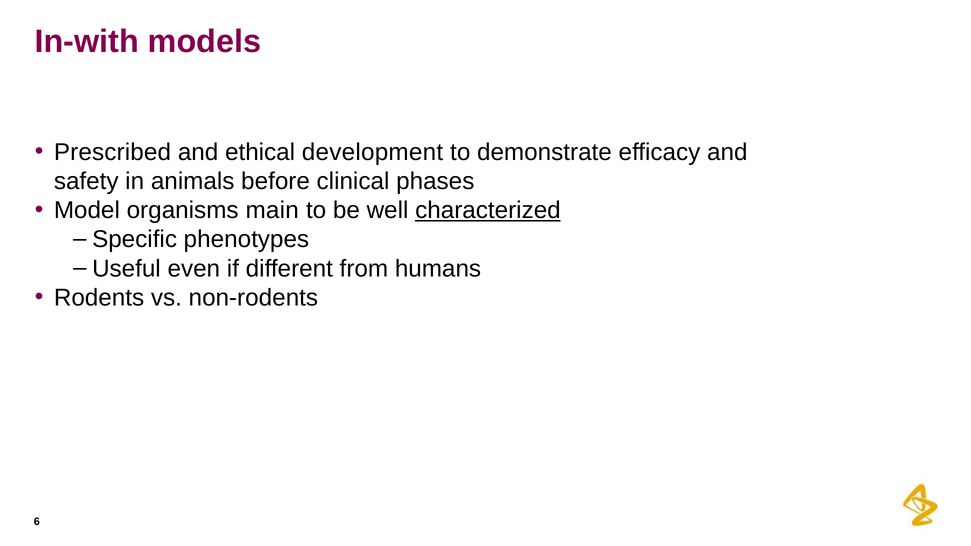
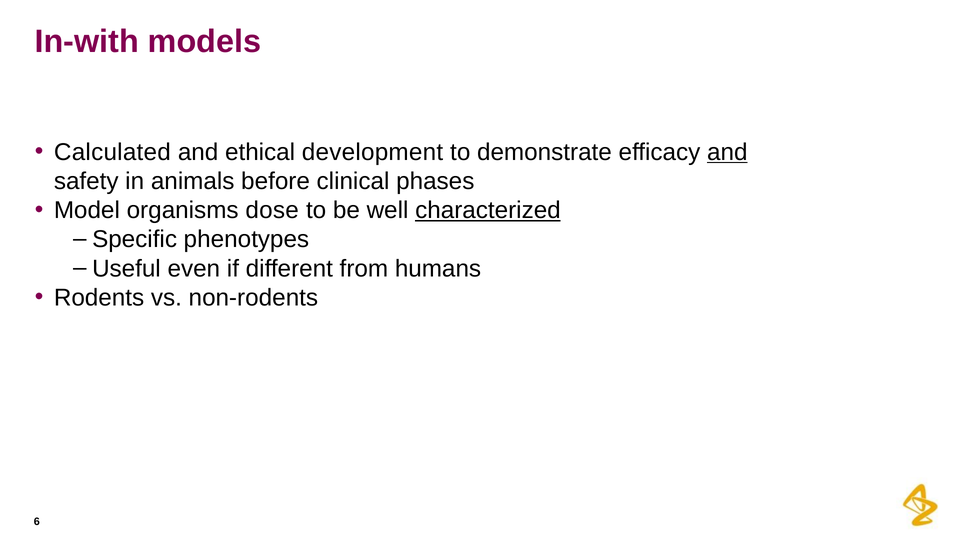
Prescribed: Prescribed -> Calculated
and at (727, 152) underline: none -> present
main: main -> dose
